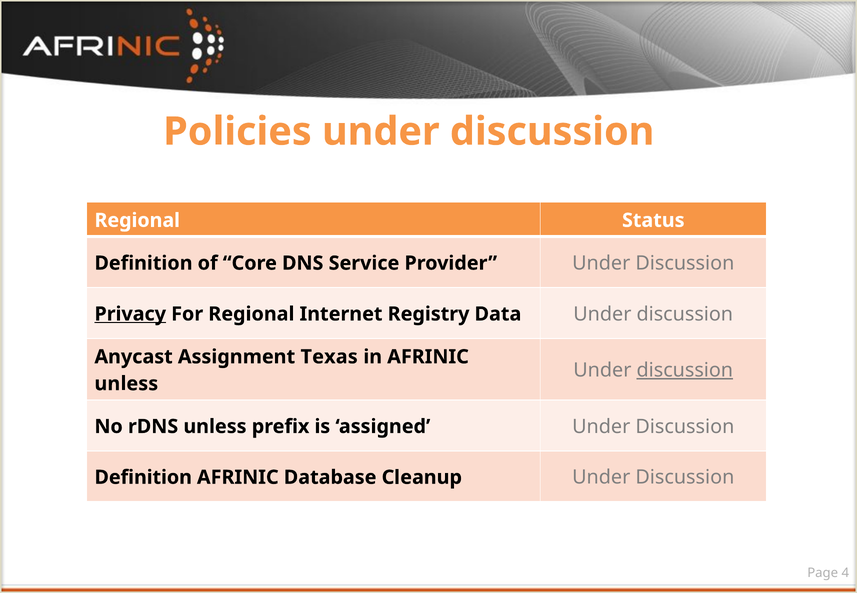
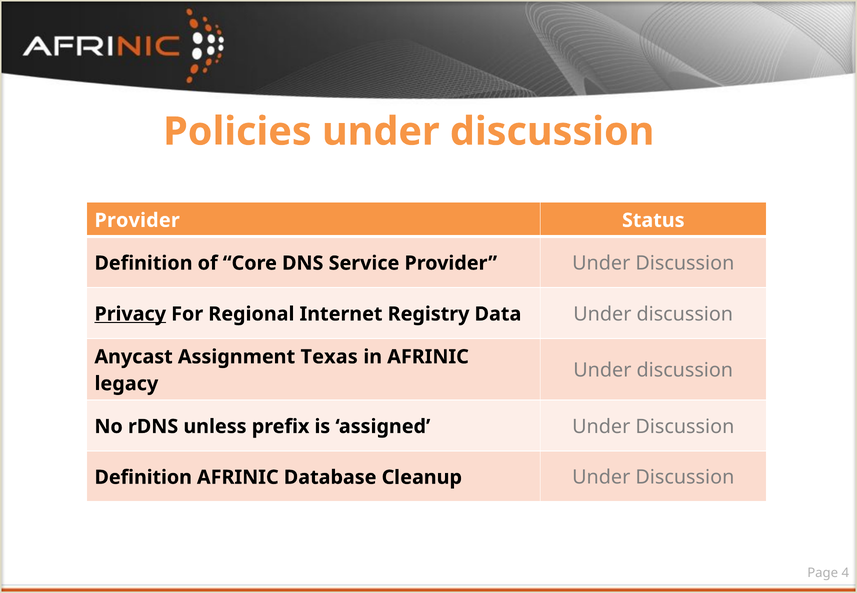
Regional at (137, 220): Regional -> Provider
discussion at (685, 370) underline: present -> none
unless at (126, 384): unless -> legacy
